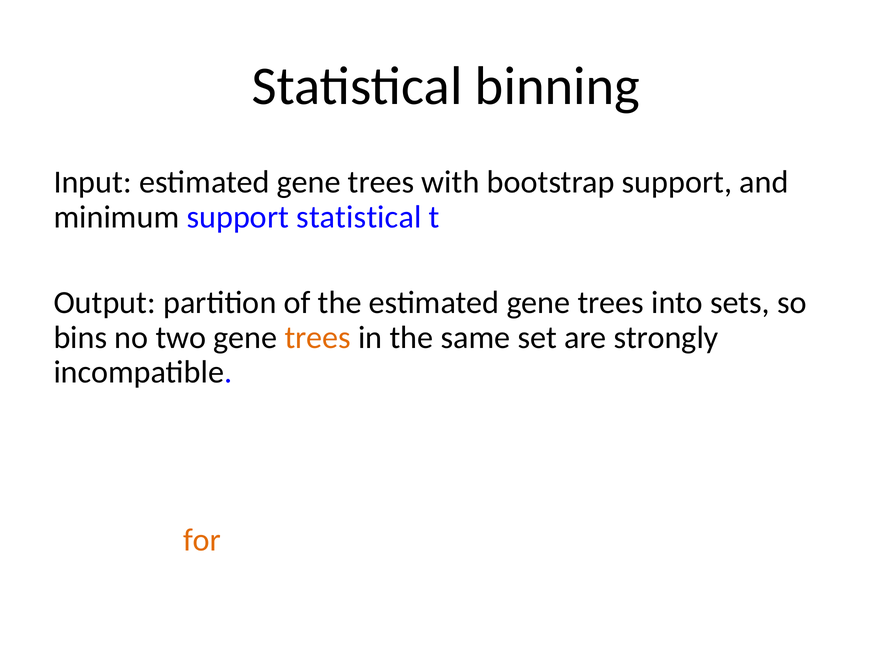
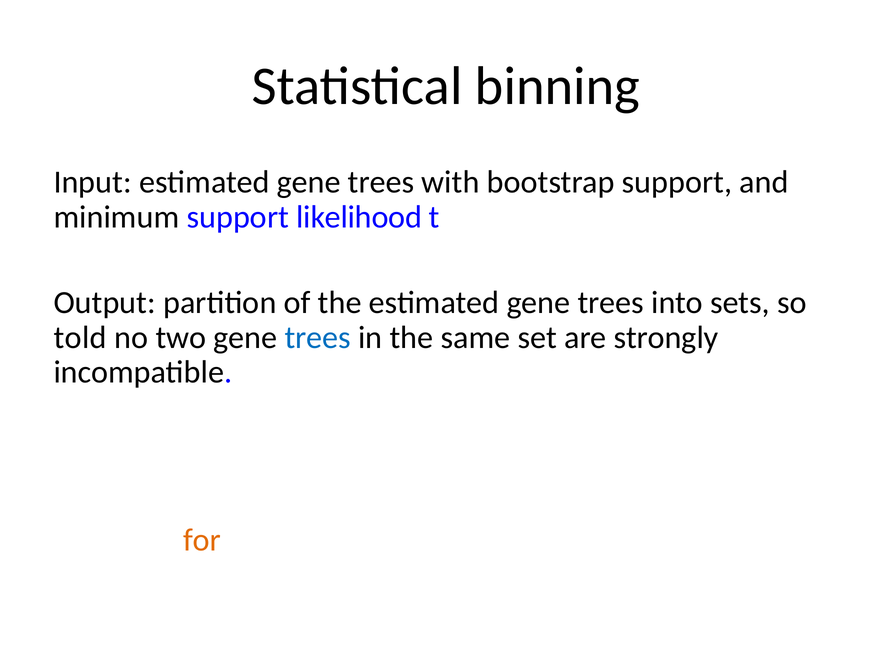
support statistical: statistical -> likelihood
bins: bins -> told
trees at (318, 338) colour: orange -> blue
